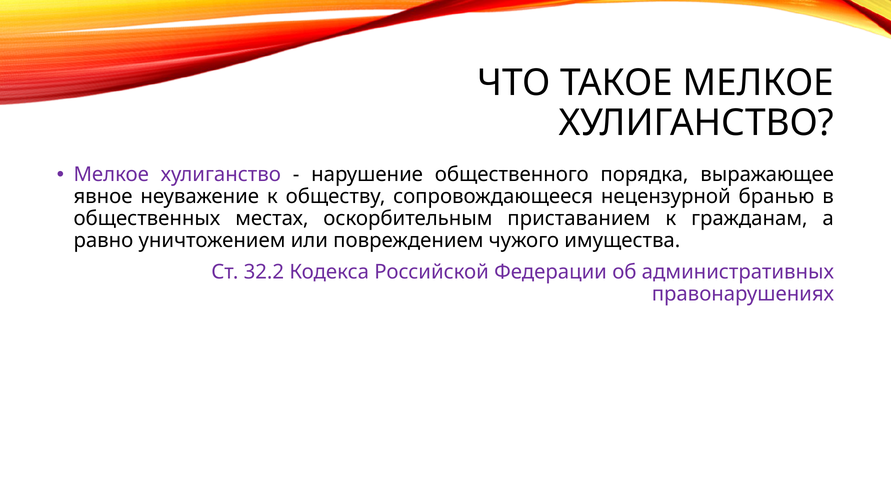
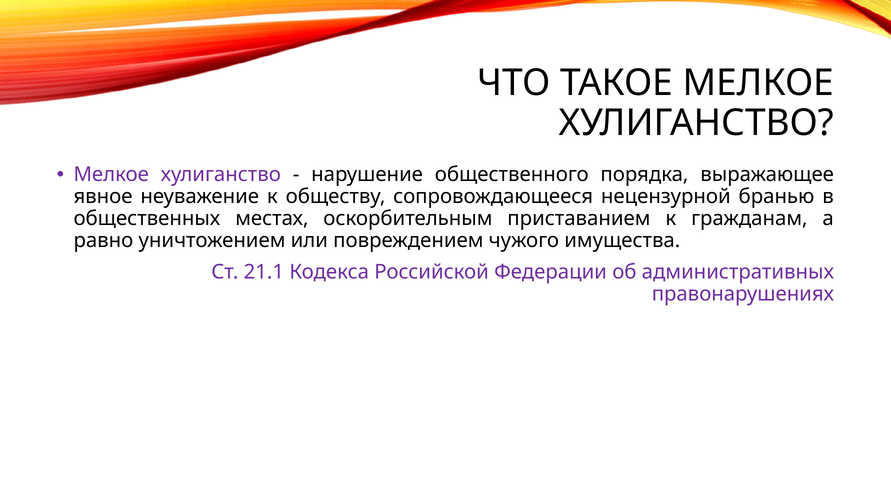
32.2: 32.2 -> 21.1
